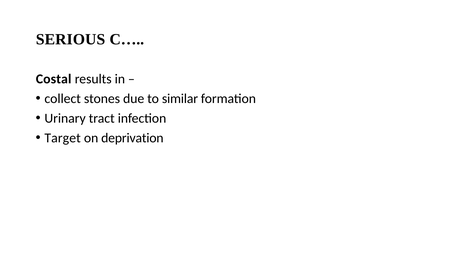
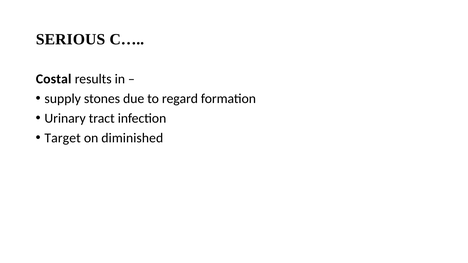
collect: collect -> supply
similar: similar -> regard
deprivation: deprivation -> diminished
